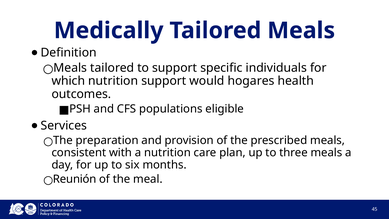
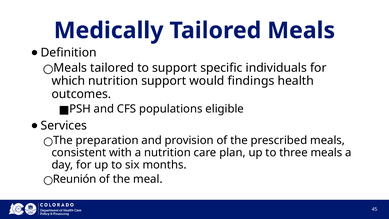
hogares: hogares -> findings
